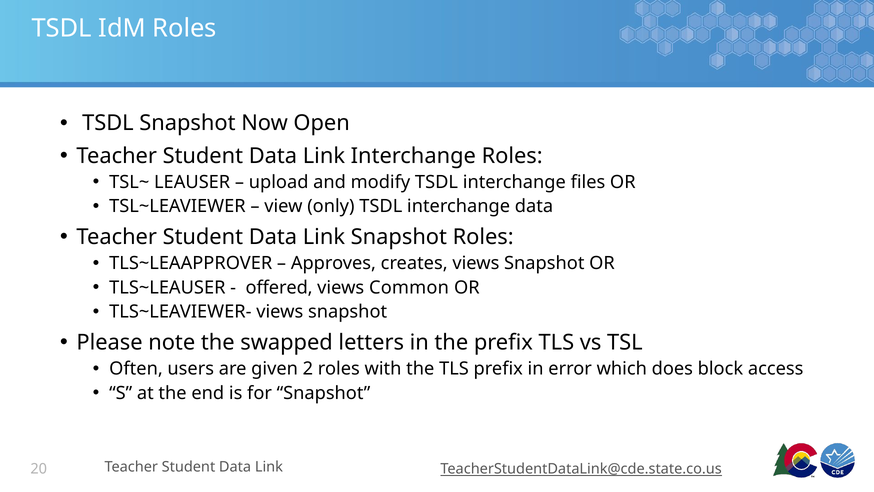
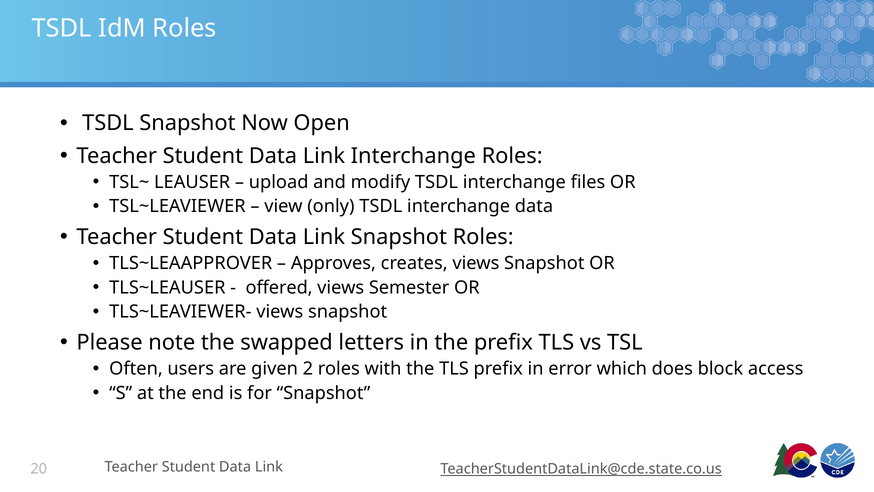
Common: Common -> Semester
